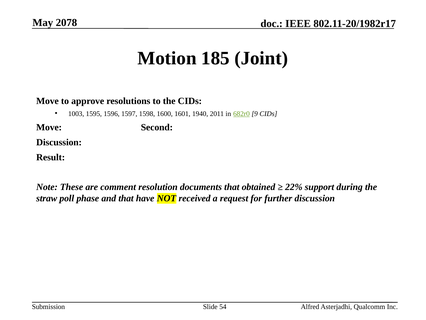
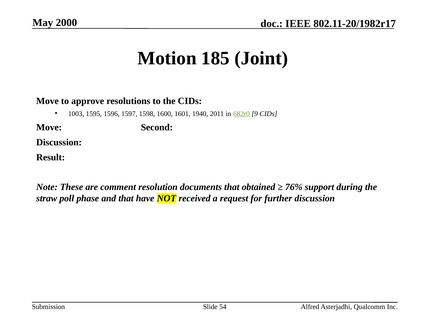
2078: 2078 -> 2000
22%: 22% -> 76%
